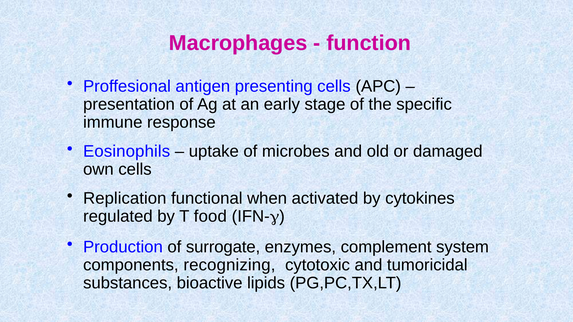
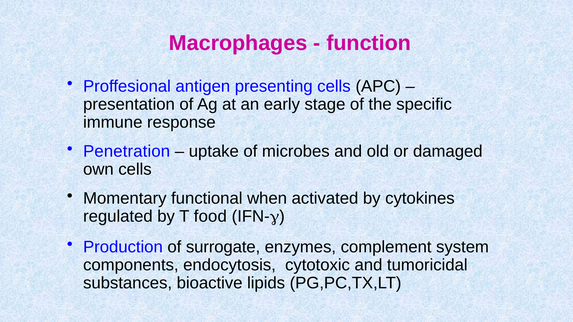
Eosinophils: Eosinophils -> Penetration
Replication: Replication -> Momentary
recognizing: recognizing -> endocytosis
